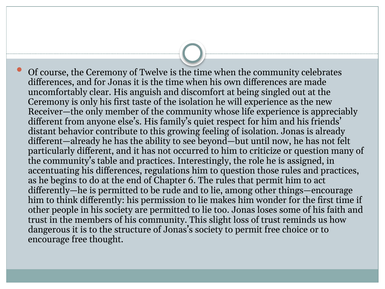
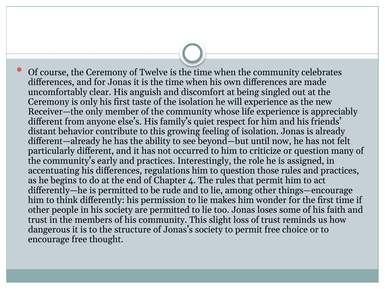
table: table -> early
6: 6 -> 4
